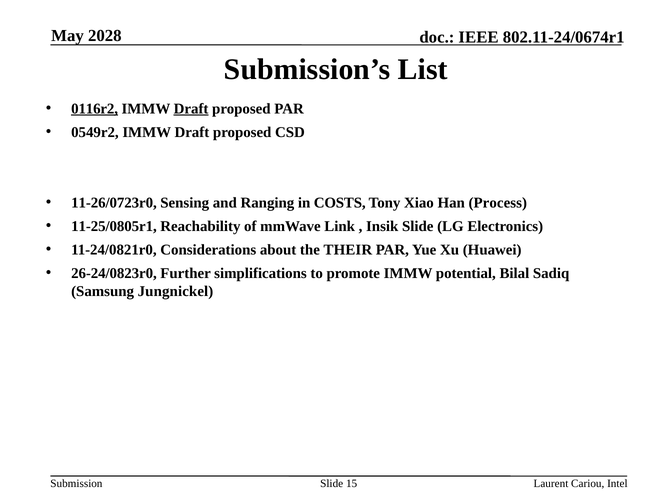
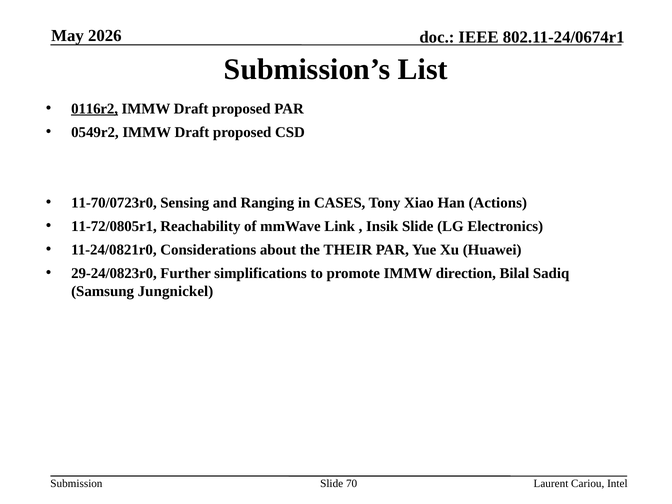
2028: 2028 -> 2026
Draft at (191, 109) underline: present -> none
11-26/0723r0: 11-26/0723r0 -> 11-70/0723r0
COSTS: COSTS -> CASES
Process: Process -> Actions
11-25/0805r1: 11-25/0805r1 -> 11-72/0805r1
26-24/0823r0: 26-24/0823r0 -> 29-24/0823r0
potential: potential -> direction
15: 15 -> 70
